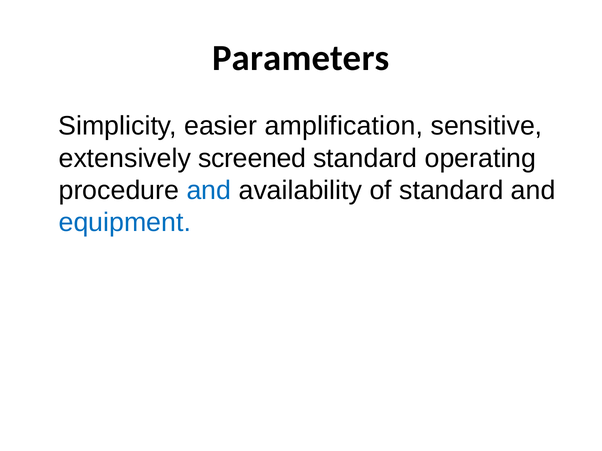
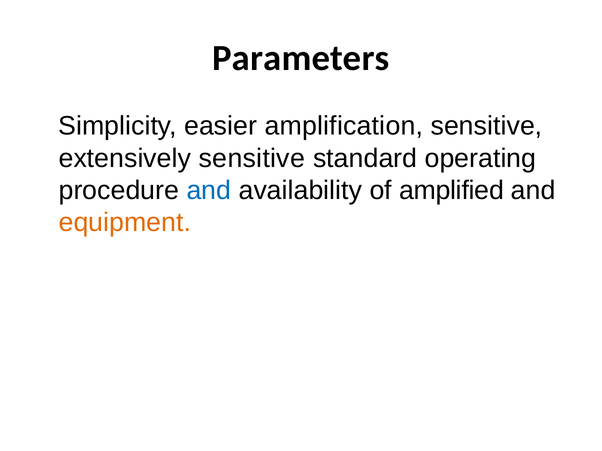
extensively screened: screened -> sensitive
of standard: standard -> amplified
equipment colour: blue -> orange
